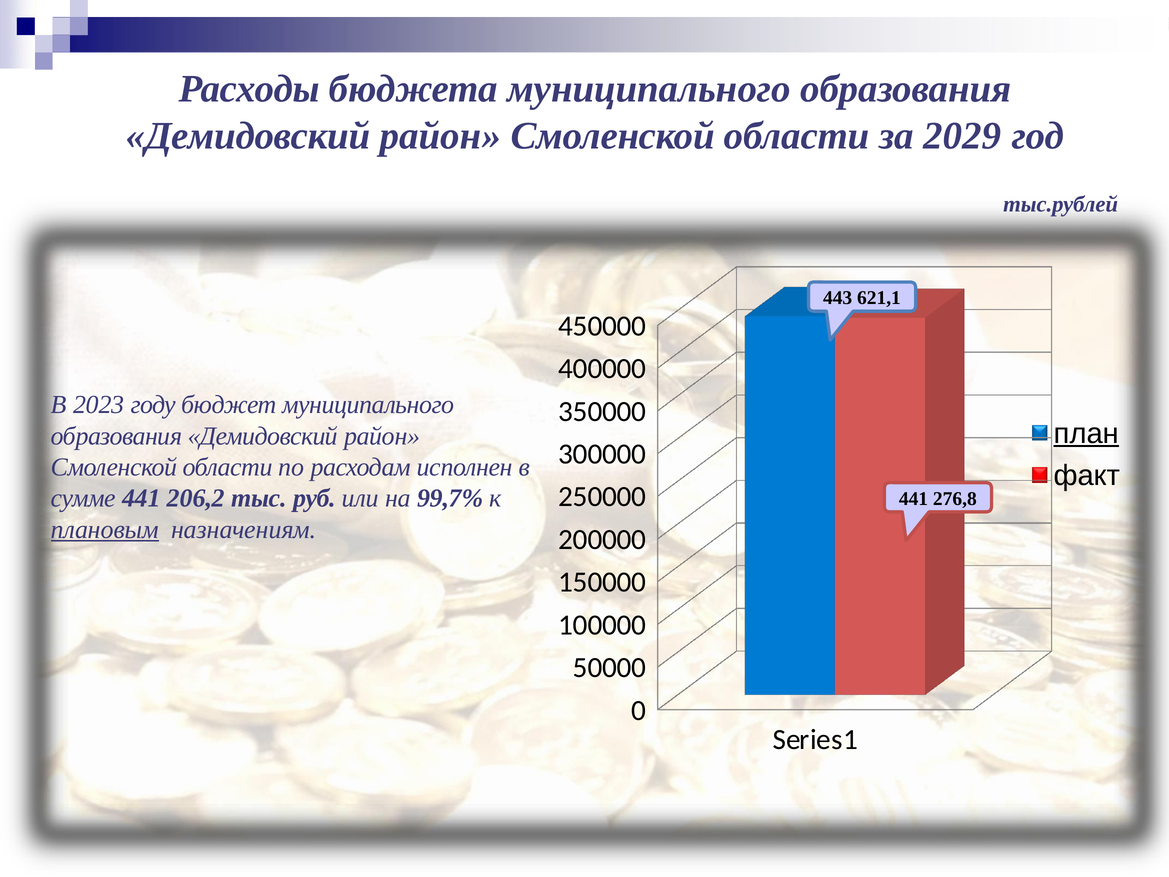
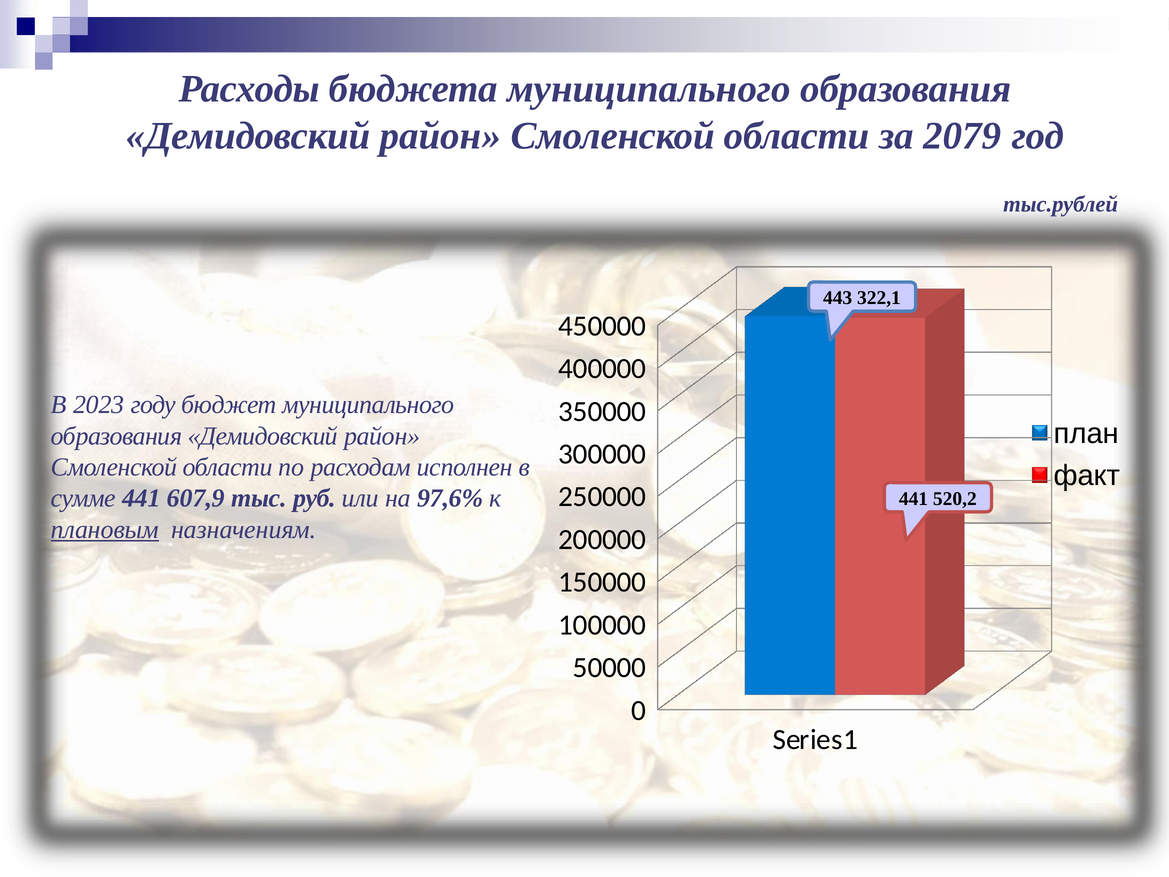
2029: 2029 -> 2079
621,1: 621,1 -> 322,1
план underline: present -> none
206,2: 206,2 -> 607,9
99,7%: 99,7% -> 97,6%
276,8: 276,8 -> 520,2
